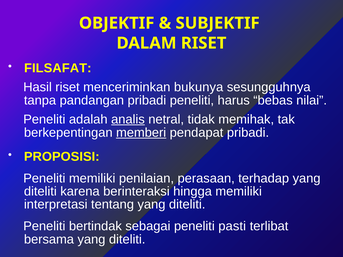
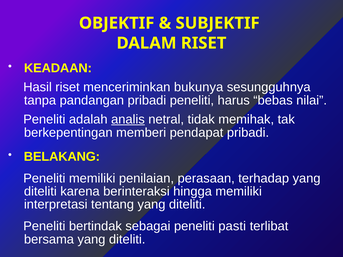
FILSAFAT: FILSAFAT -> KEADAAN
memberi underline: present -> none
PROPOSISI: PROPOSISI -> BELAKANG
